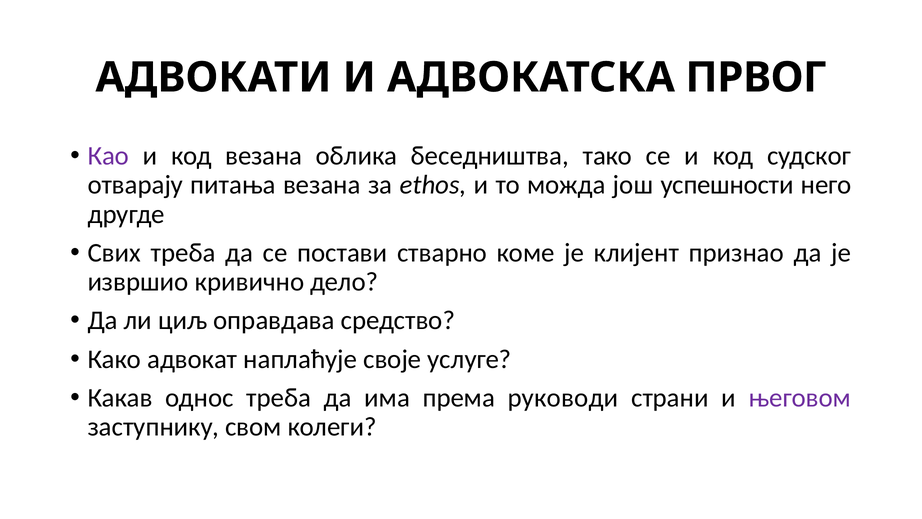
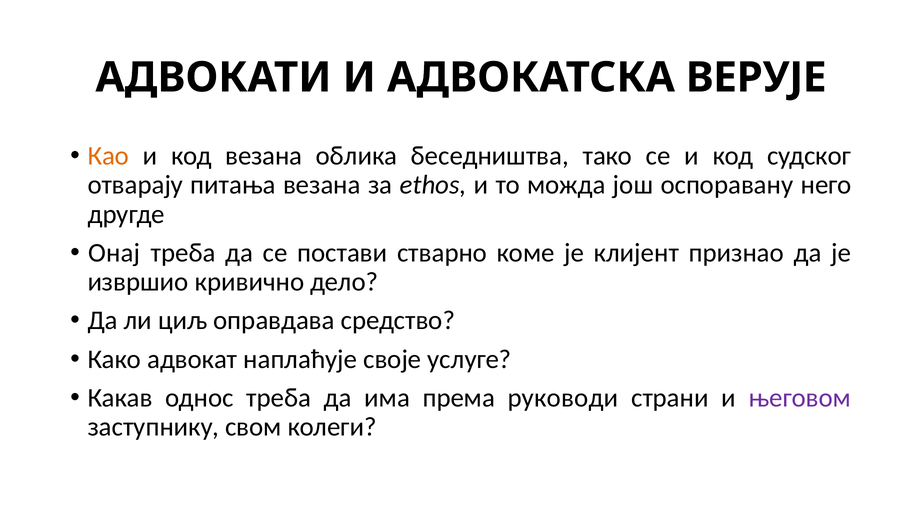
ПРВОГ: ПРВОГ -> ВЕРУЈЕ
Као colour: purple -> orange
успешности: успешности -> оспоравану
Свих: Свих -> Онај
